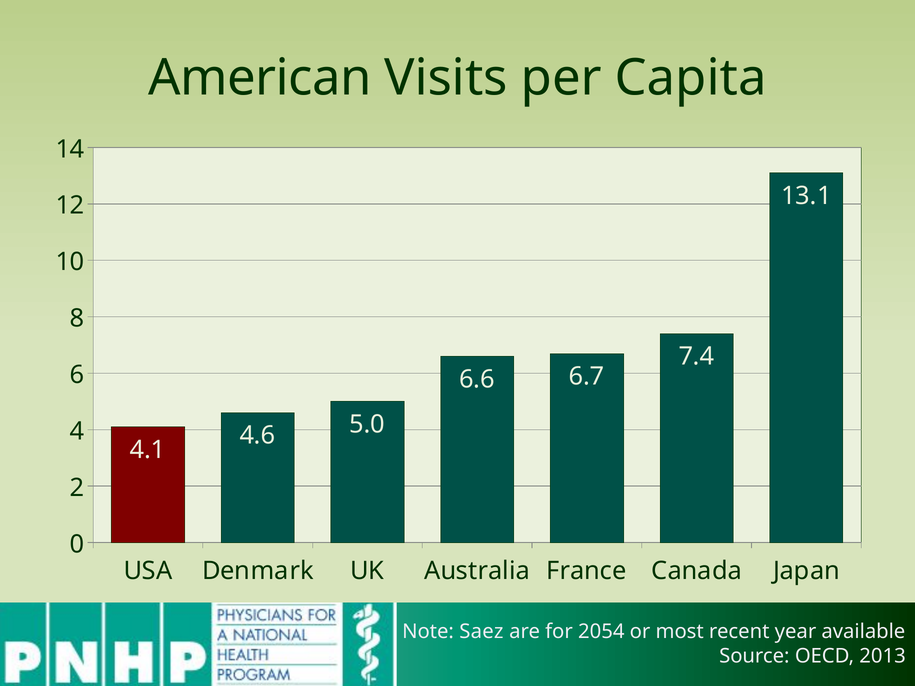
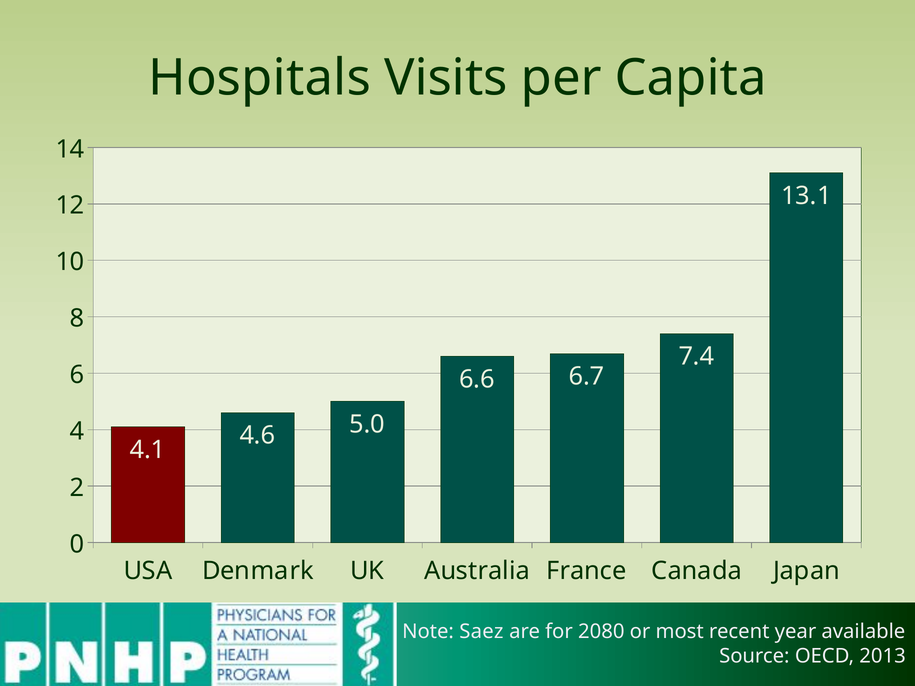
American: American -> Hospitals
2054: 2054 -> 2080
